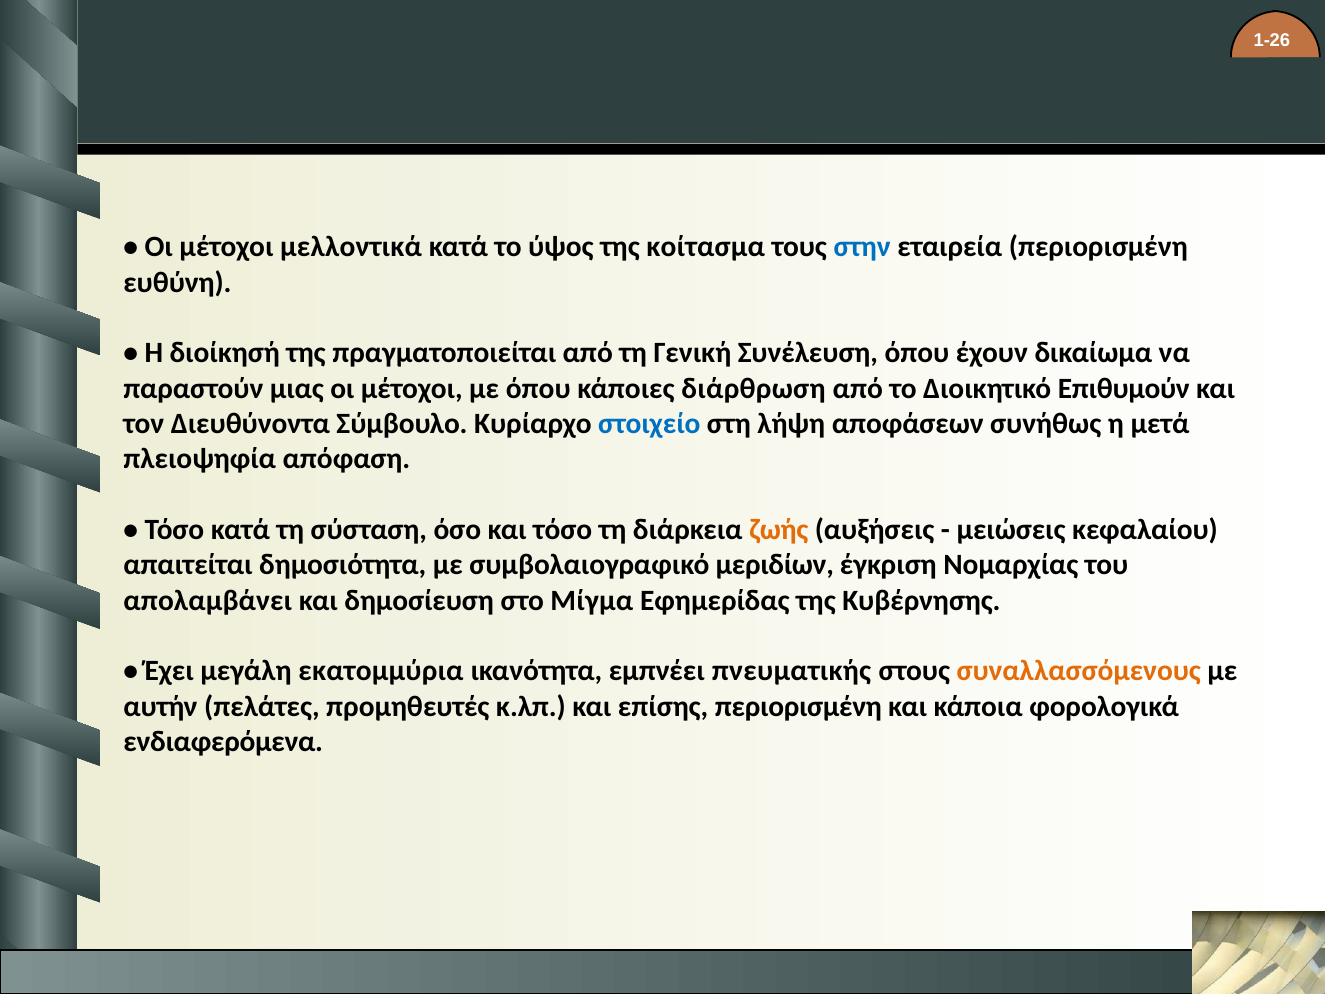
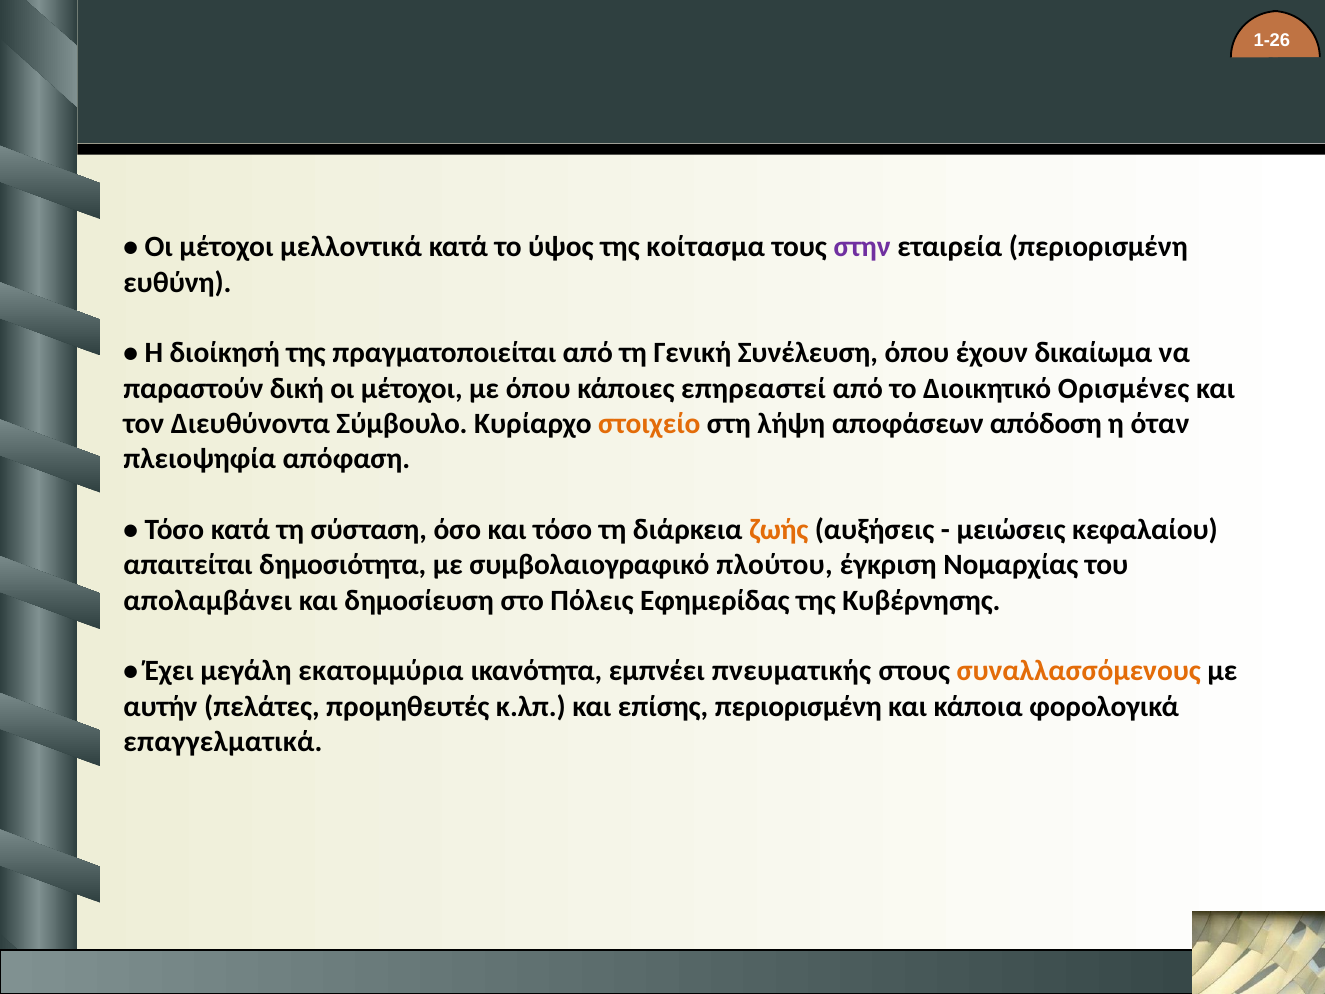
στην colour: blue -> purple
μιας: μιας -> δική
διάρθρωση: διάρθρωση -> επηρεαστεί
Επιθυμούν: Επιθυμούν -> Ορισμένες
στοιχείο colour: blue -> orange
συνήθως: συνήθως -> απόδοση
μετά: μετά -> όταν
μεριδίων: μεριδίων -> πλούτου
Μίγμα: Μίγμα -> Πόλεις
ενδιαφερόμενα: ενδιαφερόμενα -> επαγγελματικά
